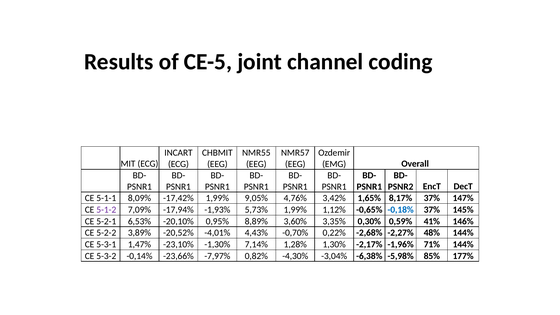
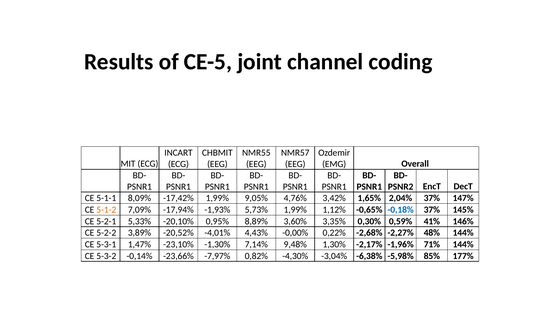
8,17%: 8,17% -> 2,04%
5-1-2 colour: purple -> orange
6,53%: 6,53% -> 5,33%
-0,70%: -0,70% -> -0,00%
1,28%: 1,28% -> 9,48%
